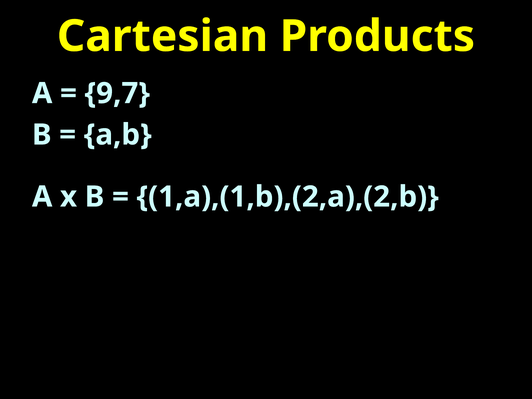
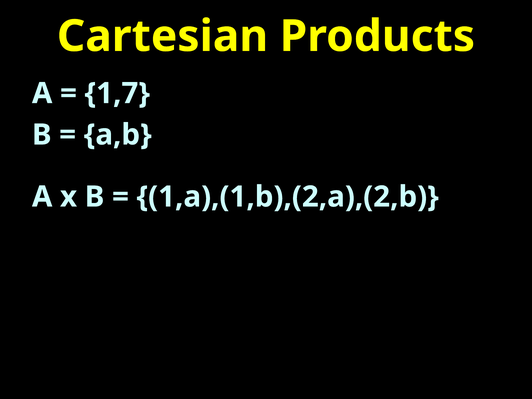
9,7: 9,7 -> 1,7
